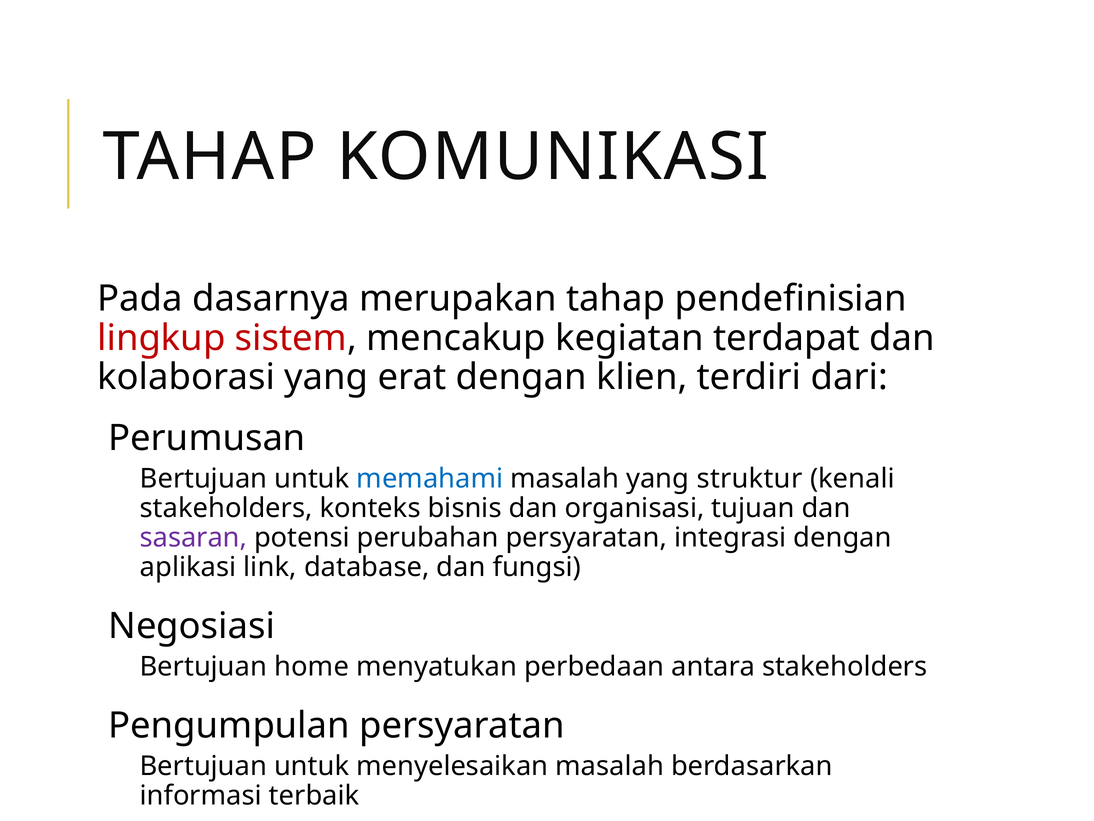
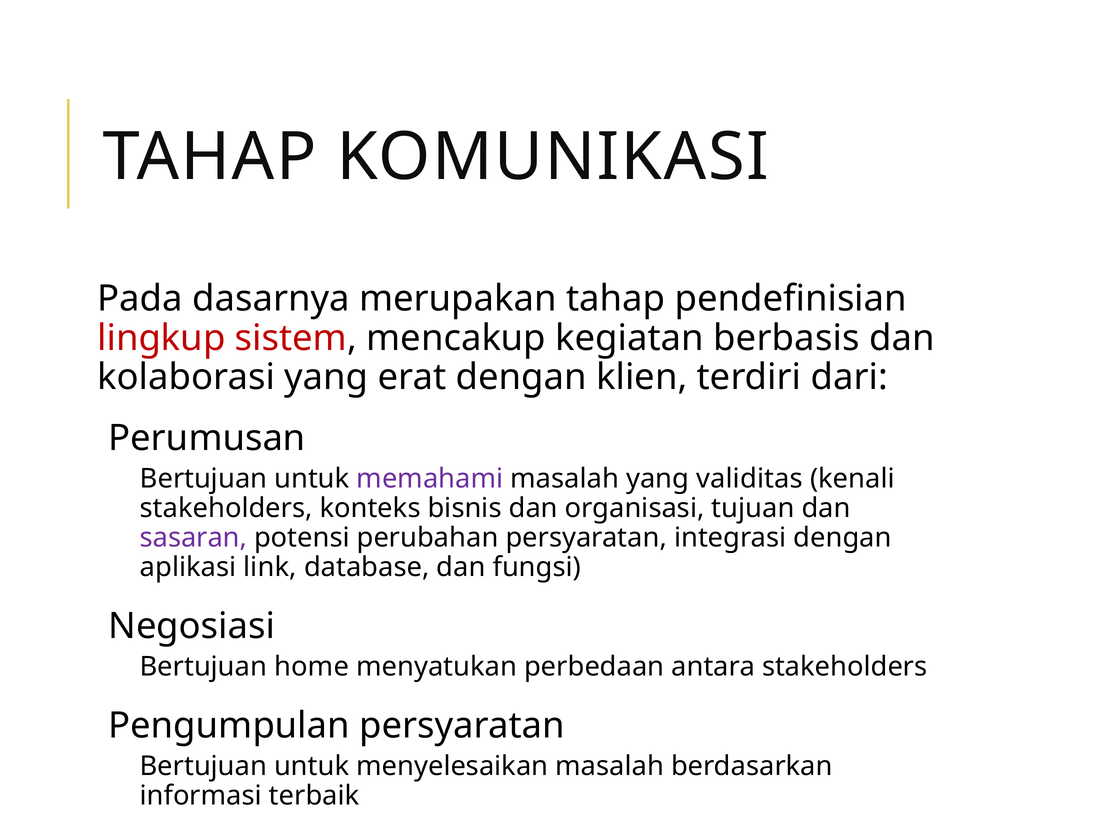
terdapat: terdapat -> berbasis
memahami colour: blue -> purple
struktur: struktur -> validitas
